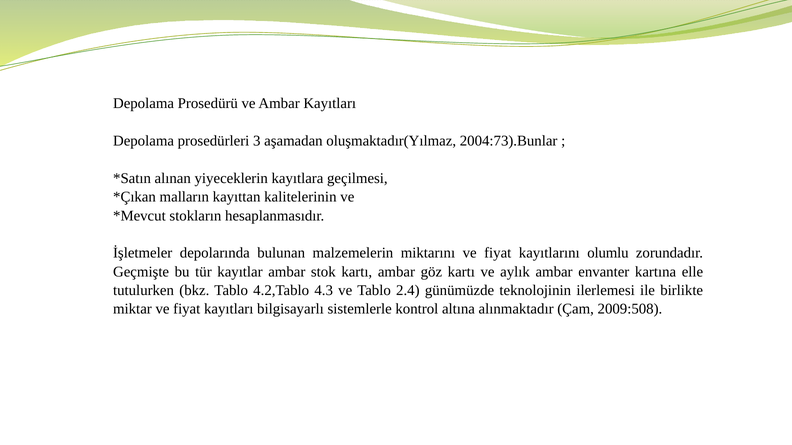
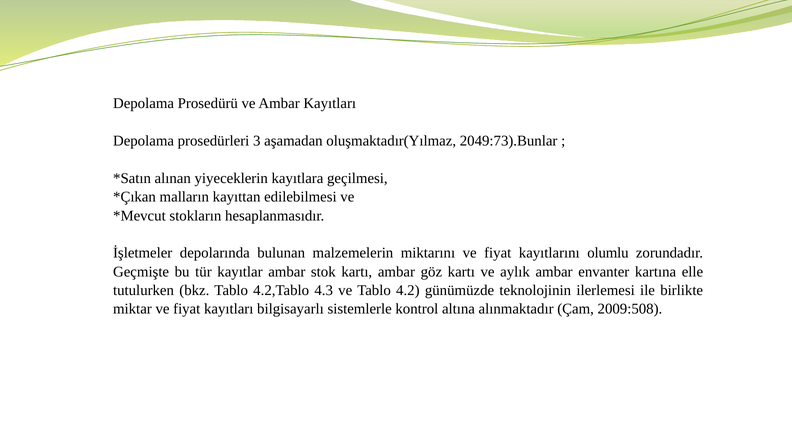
2004:73).Bunlar: 2004:73).Bunlar -> 2049:73).Bunlar
kalitelerinin: kalitelerinin -> edilebilmesi
2.4: 2.4 -> 4.2
